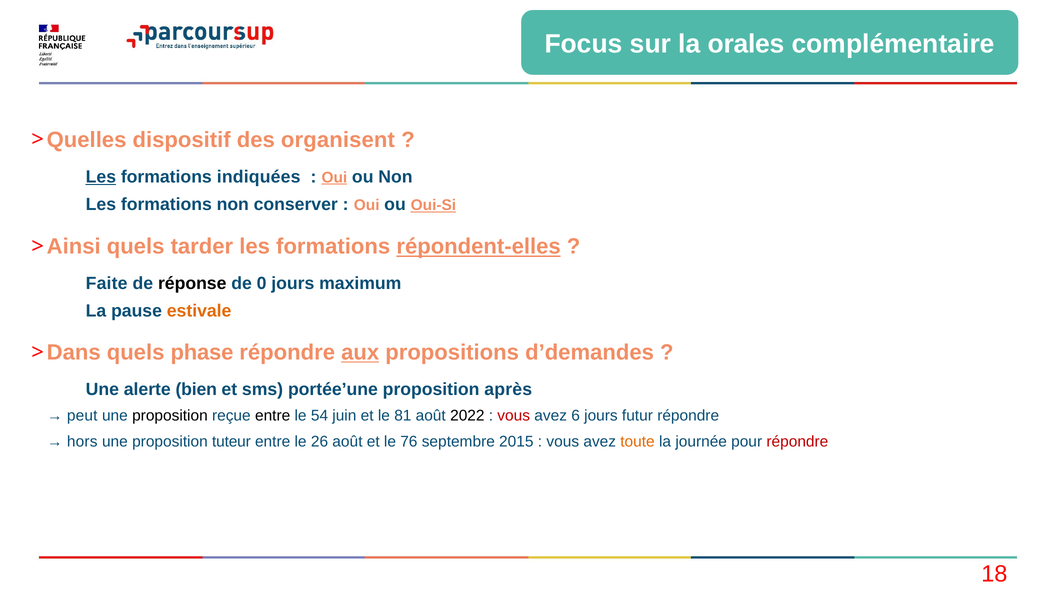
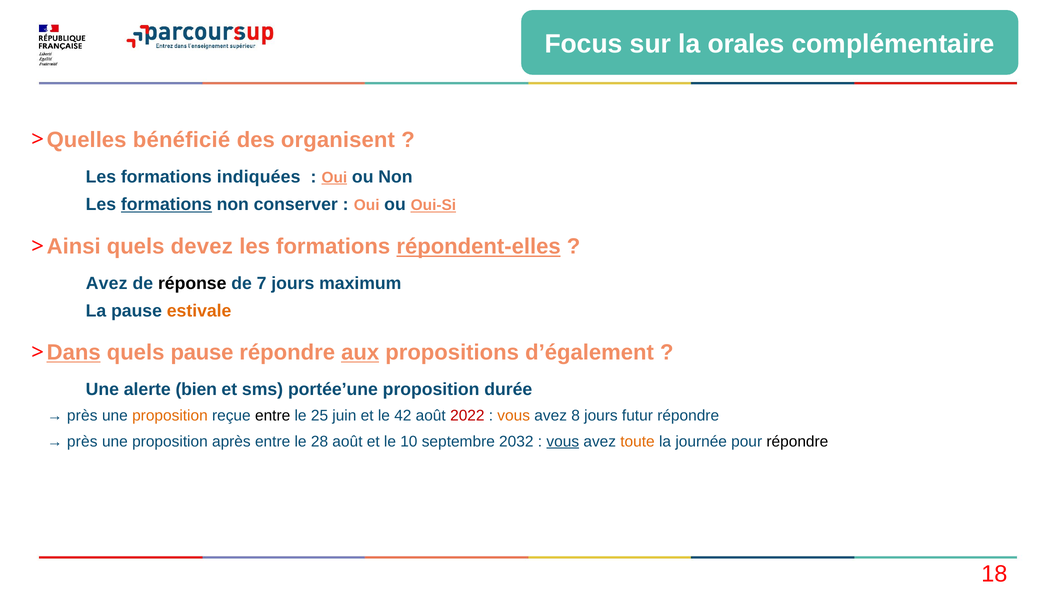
dispositif: dispositif -> bénéficié
Les at (101, 177) underline: present -> none
formations at (166, 204) underline: none -> present
tarder: tarder -> devez
Faite at (107, 283): Faite -> Avez
0: 0 -> 7
Dans underline: none -> present
quels phase: phase -> pause
d’demandes: d’demandes -> d’également
après: après -> durée
peut at (82, 415): peut -> près
proposition at (170, 415) colour: black -> orange
54: 54 -> 25
81: 81 -> 42
2022 colour: black -> red
vous at (514, 415) colour: red -> orange
6: 6 -> 8
hors at (82, 441): hors -> près
tuteur: tuteur -> après
26: 26 -> 28
76: 76 -> 10
2015: 2015 -> 2032
vous at (563, 441) underline: none -> present
répondre at (797, 441) colour: red -> black
